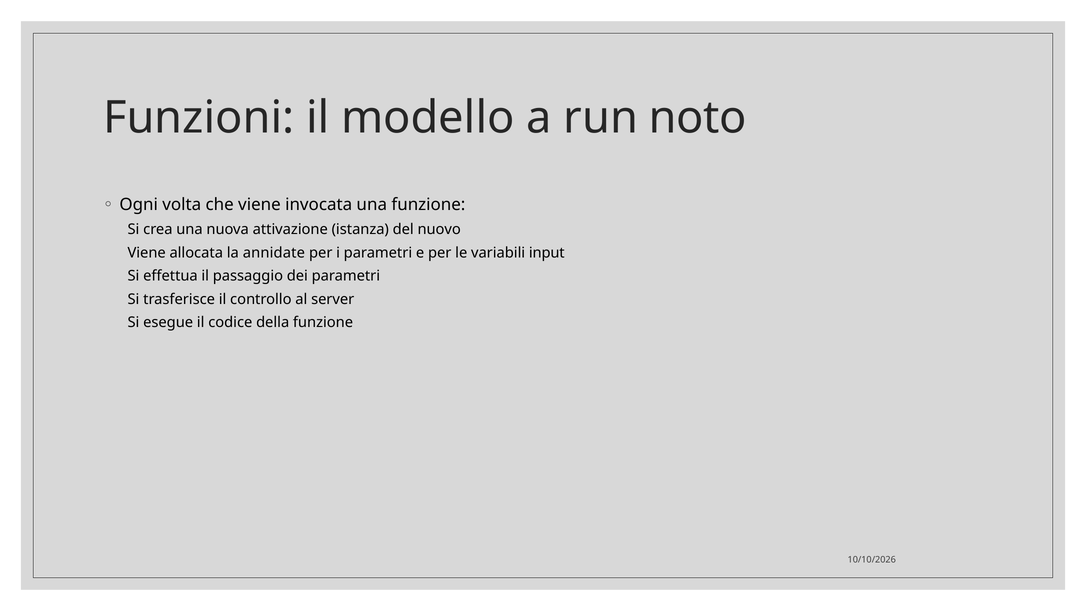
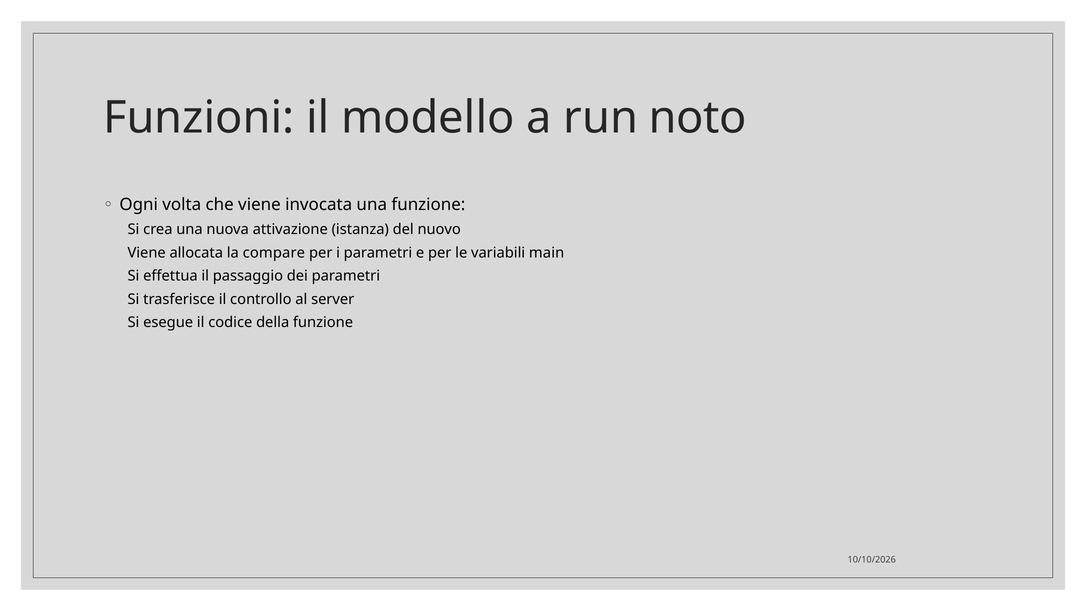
annidate: annidate -> compare
input: input -> main
